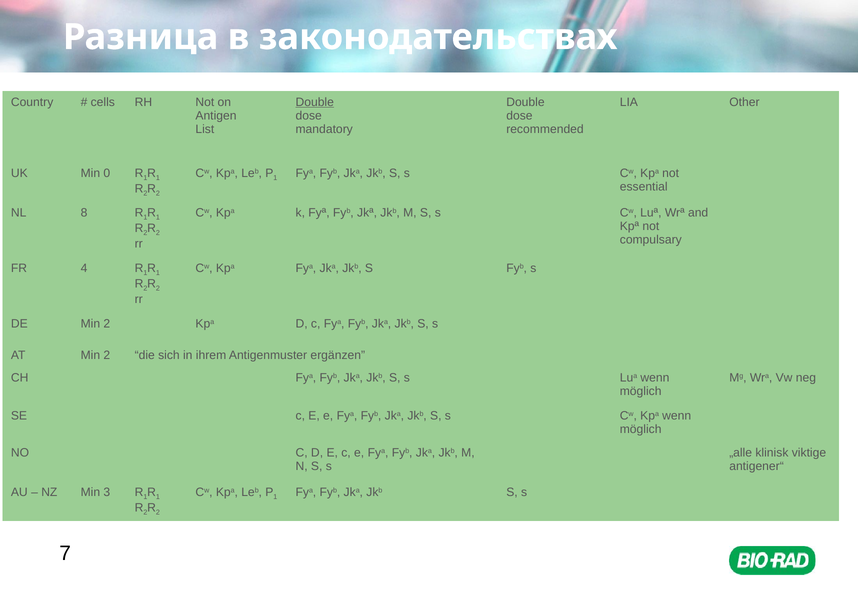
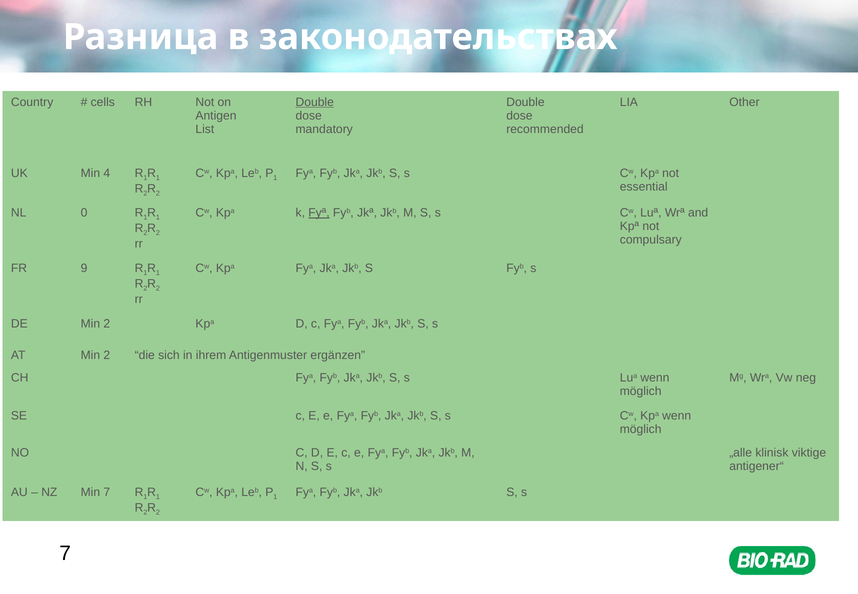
0: 0 -> 4
8: 8 -> 0
Fyª underline: none -> present
4: 4 -> 9
Min 3: 3 -> 7
